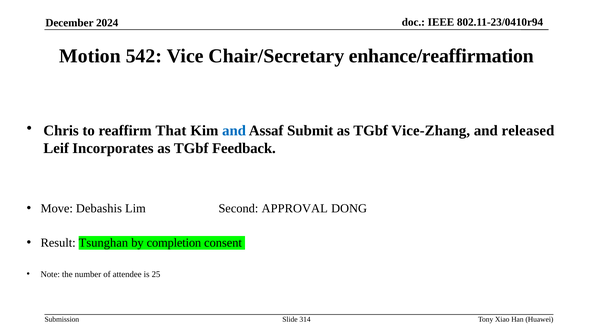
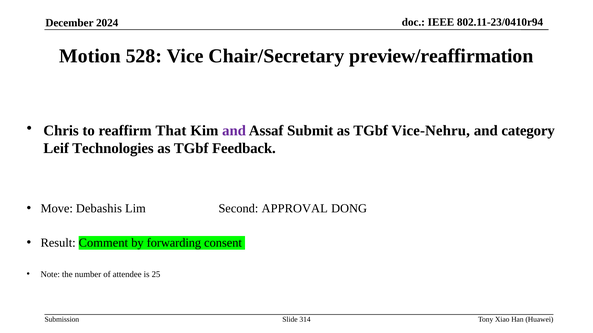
542: 542 -> 528
enhance/reaffirmation: enhance/reaffirmation -> preview/reaffirmation
and at (234, 131) colour: blue -> purple
Vice-Zhang: Vice-Zhang -> Vice-Nehru
released: released -> category
Incorporates: Incorporates -> Technologies
Tsunghan: Tsunghan -> Comment
completion: completion -> forwarding
